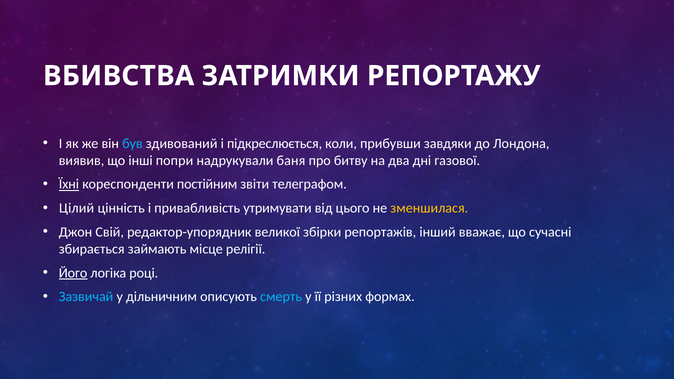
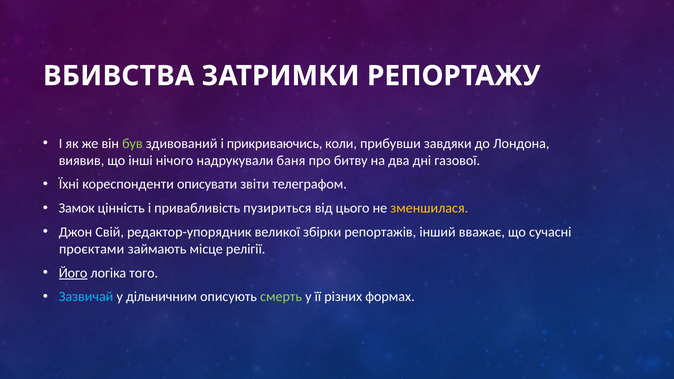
був colour: light blue -> light green
підкреслюється: підкреслюється -> прикриваючись
попри: попри -> нічого
Їхні underline: present -> none
постійним: постійним -> описувати
Цілий: Цілий -> Замок
утримувати: утримувати -> пузириться
збирається: збирається -> проєктами
році: році -> того
смерть colour: light blue -> light green
